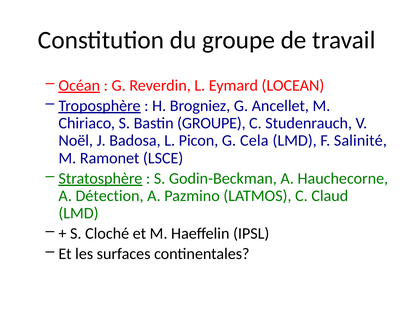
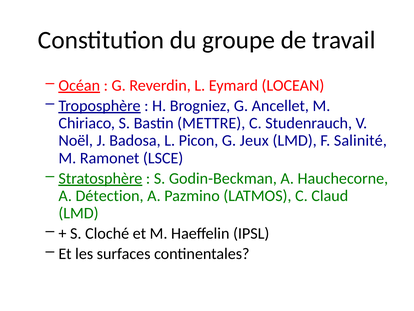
Bastin GROUPE: GROUPE -> METTRE
Cela: Cela -> Jeux
